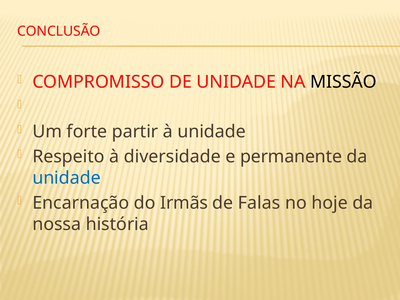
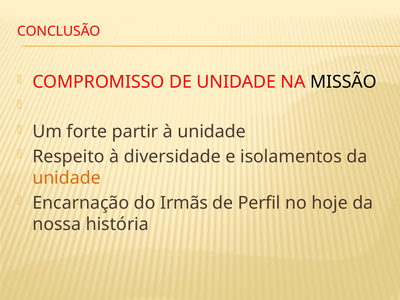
permanente: permanente -> isolamentos
unidade at (67, 178) colour: blue -> orange
Falas: Falas -> Perfil
